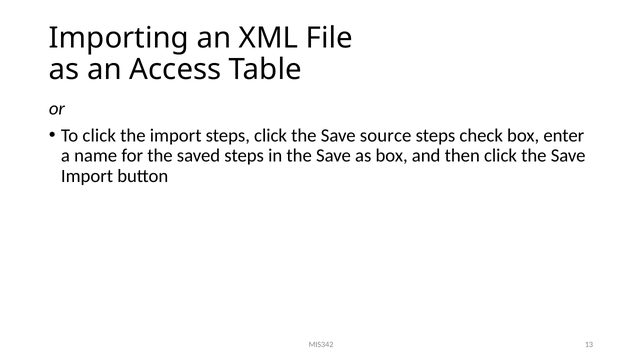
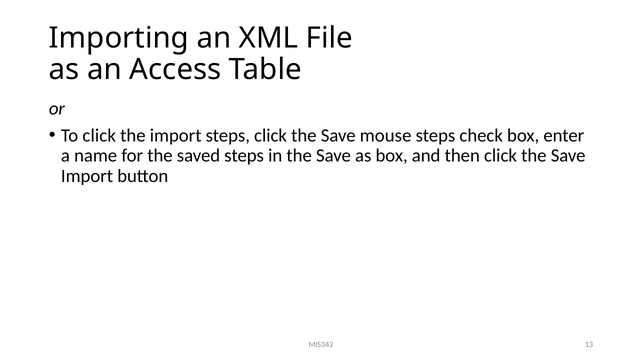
source: source -> mouse
